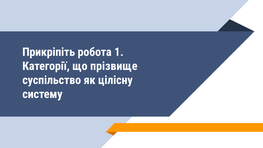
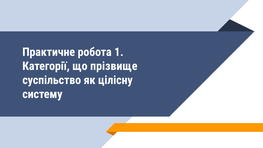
Прикріпіть: Прикріпіть -> Практичне
